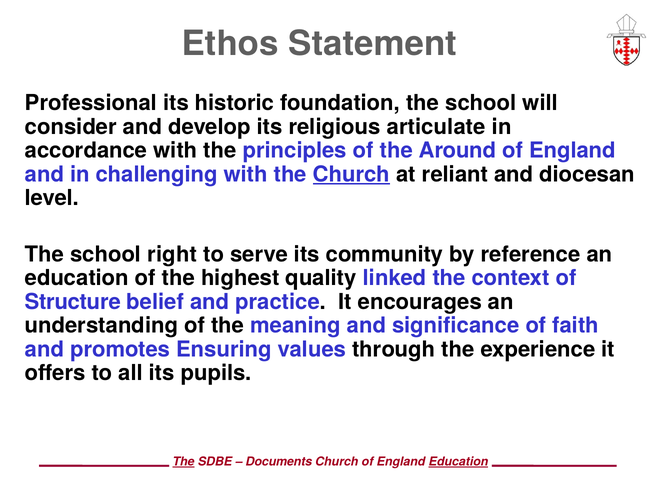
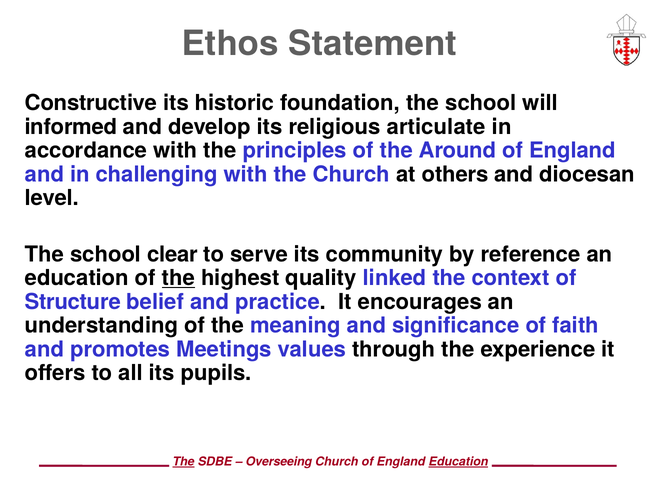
Professional: Professional -> Constructive
consider: consider -> informed
Church at (351, 175) underline: present -> none
reliant: reliant -> others
right: right -> clear
the at (178, 279) underline: none -> present
Ensuring: Ensuring -> Meetings
Documents: Documents -> Overseeing
